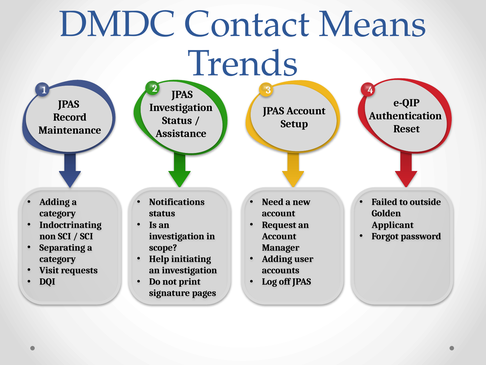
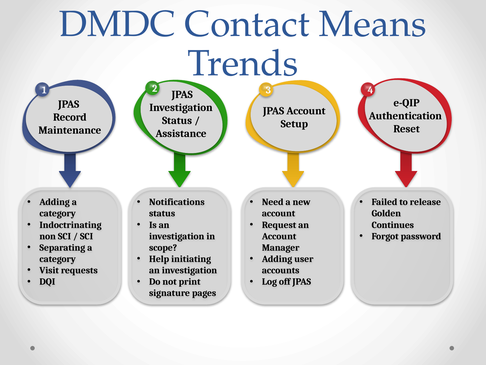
outside: outside -> release
Applicant: Applicant -> Continues
